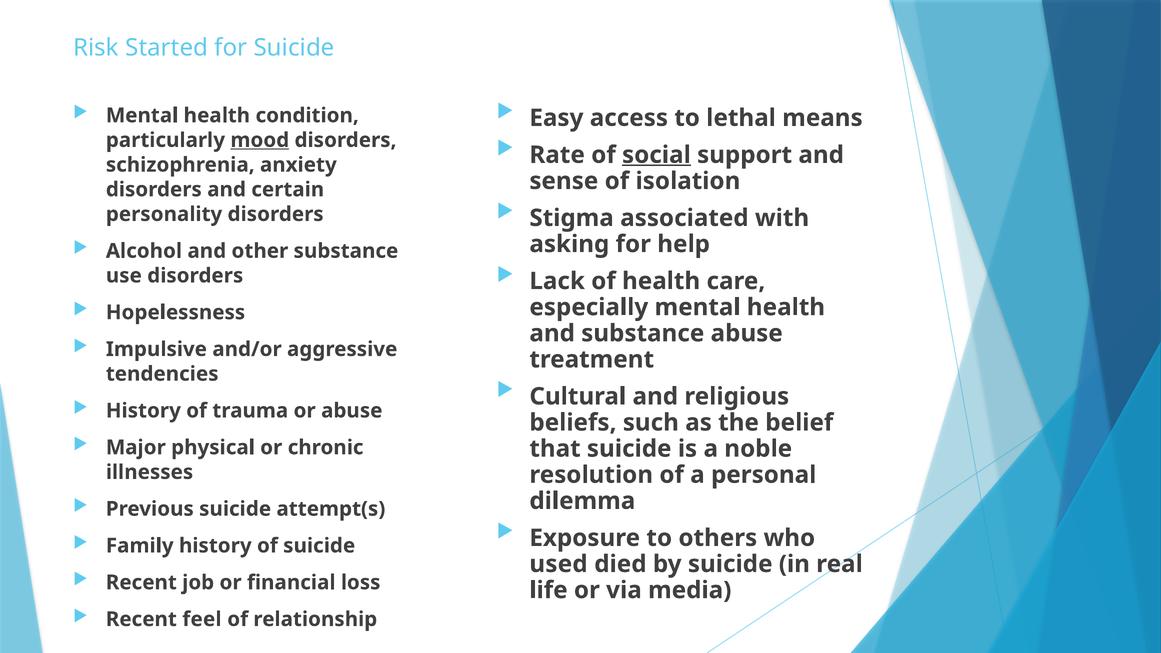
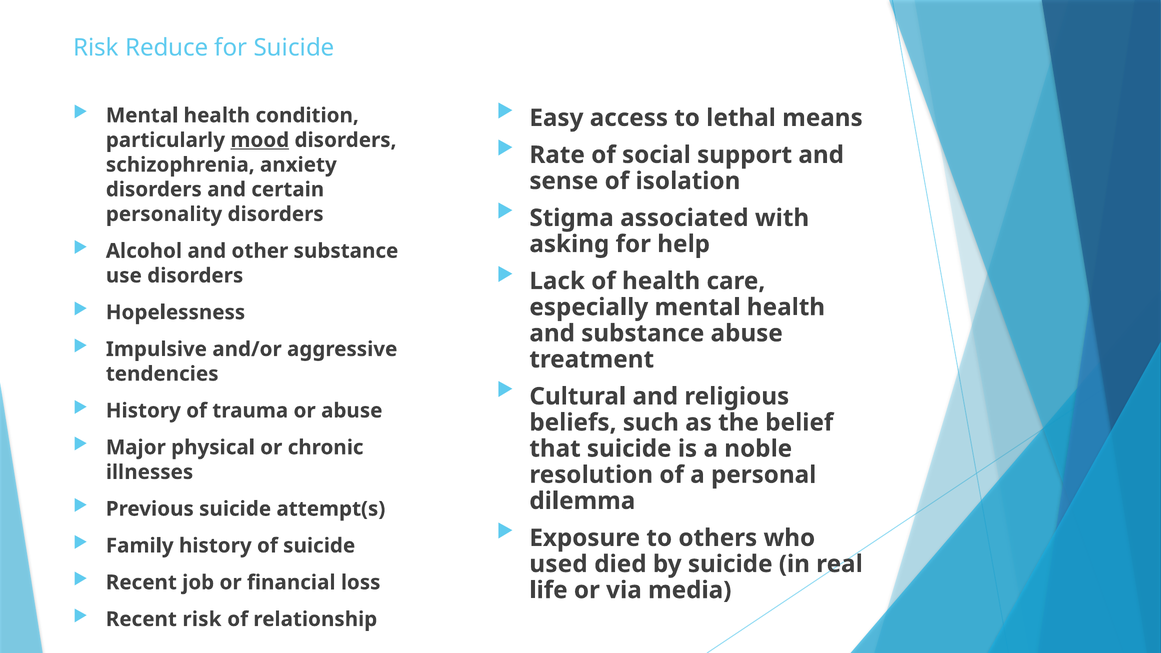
Started: Started -> Reduce
social underline: present -> none
Recent feel: feel -> risk
